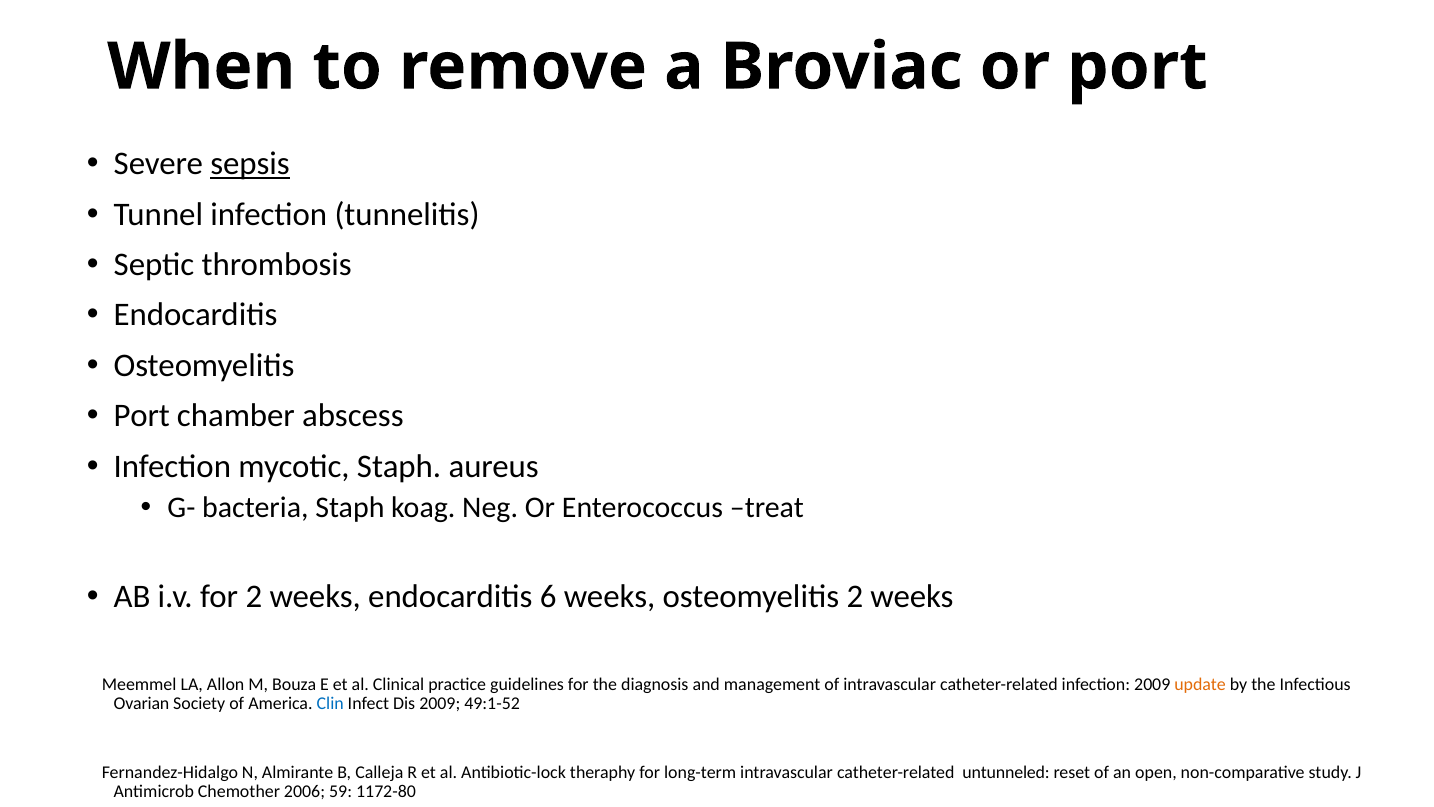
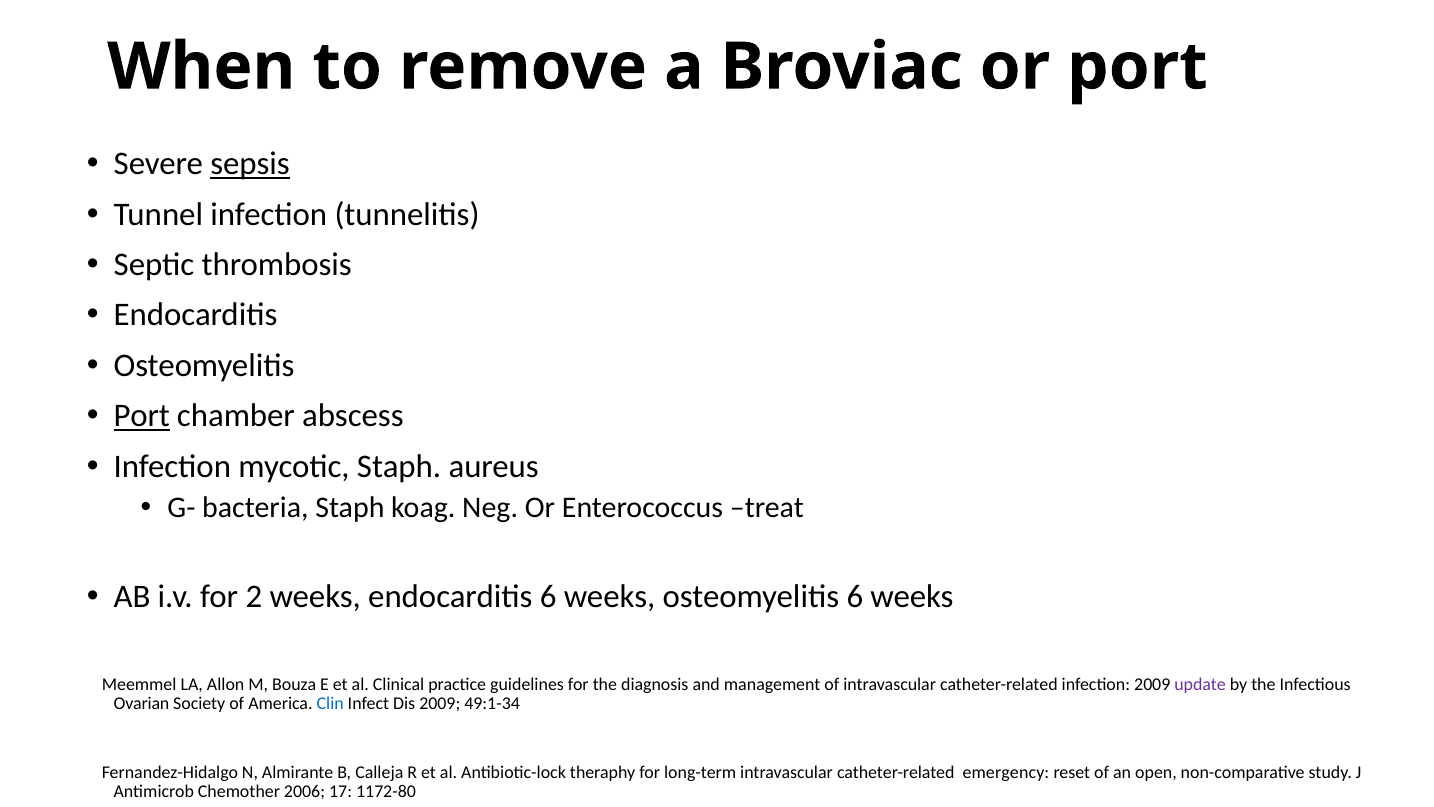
Port at (142, 416) underline: none -> present
osteomyelitis 2: 2 -> 6
update colour: orange -> purple
49:1-52: 49:1-52 -> 49:1-34
untunneled: untunneled -> emergency
59: 59 -> 17
